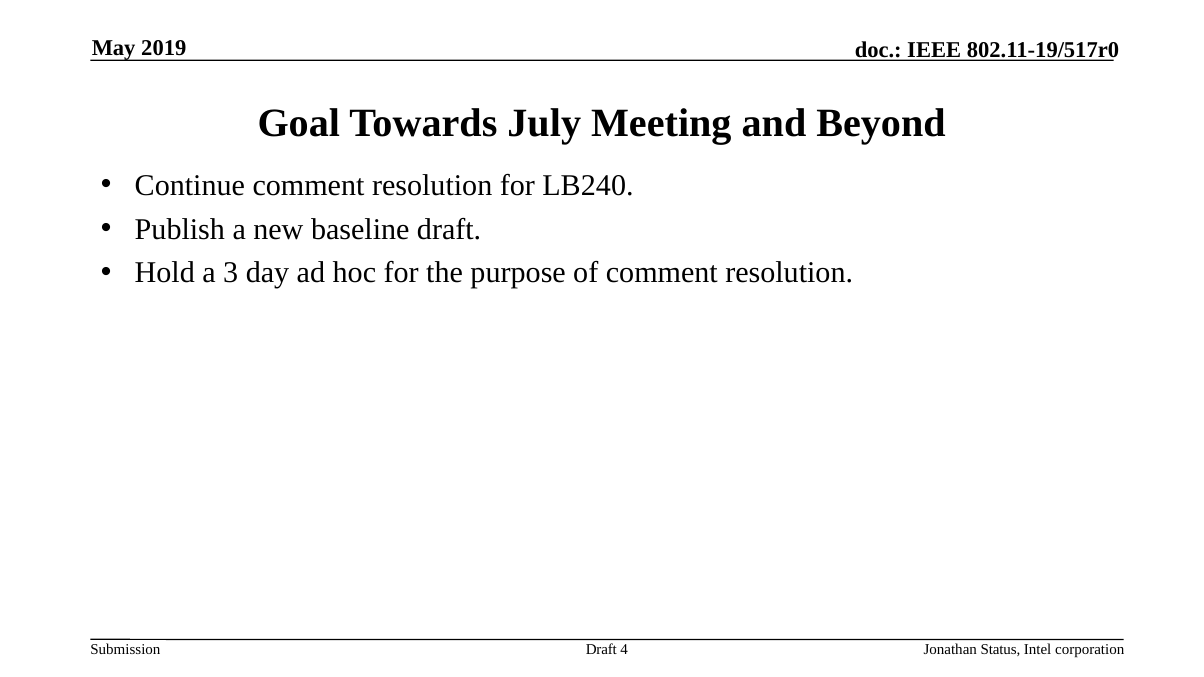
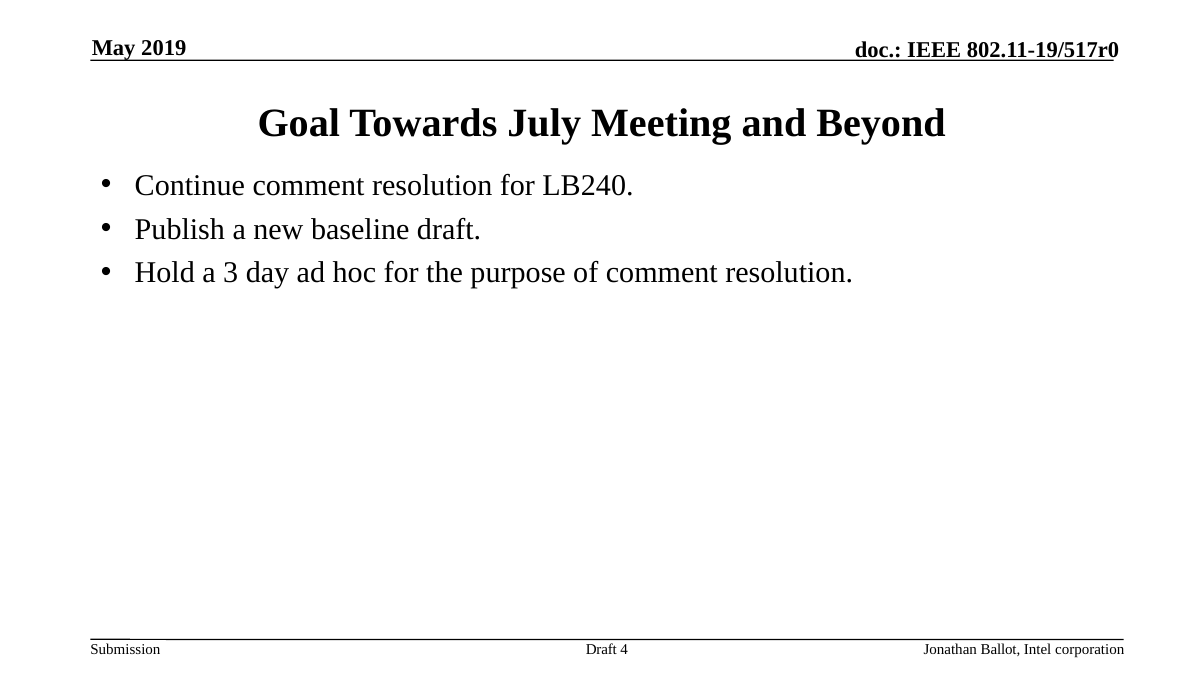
Status: Status -> Ballot
